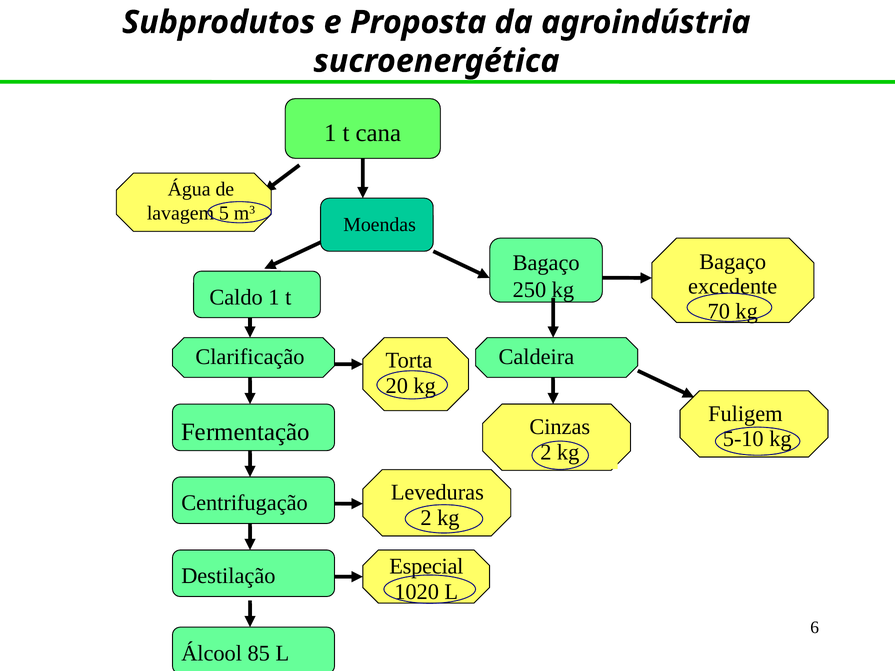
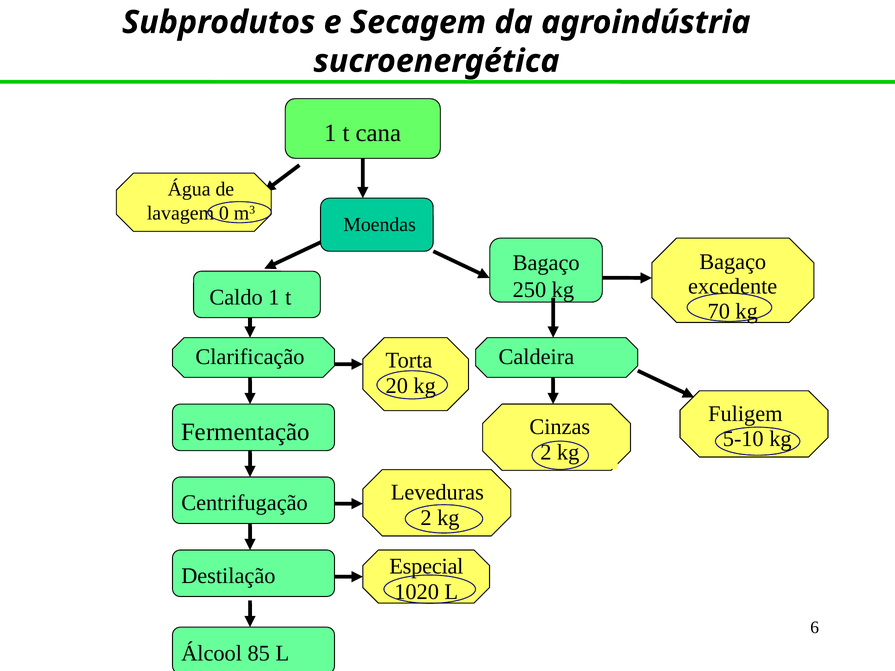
Proposta: Proposta -> Secagem
5: 5 -> 0
